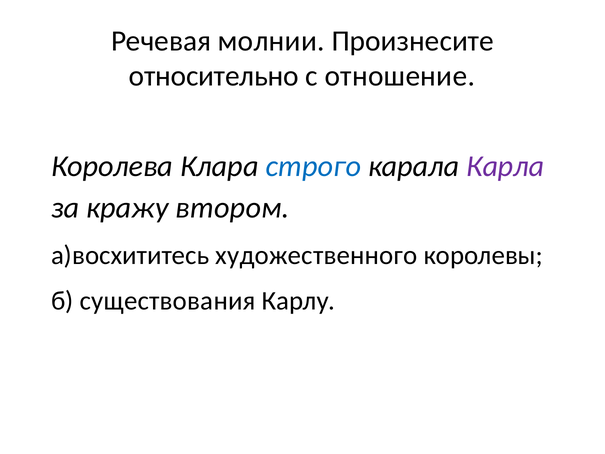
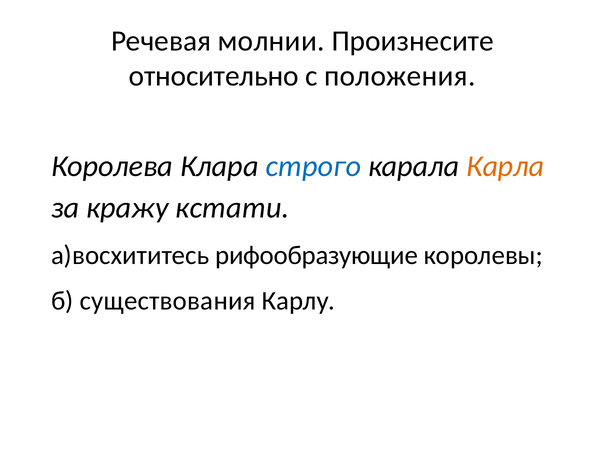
отношение: отношение -> положения
Карла colour: purple -> orange
втором: втором -> кстати
художественного: художественного -> рифообразующие
